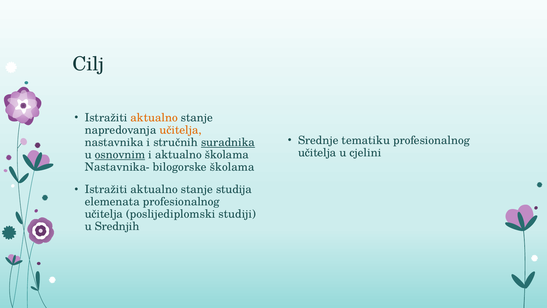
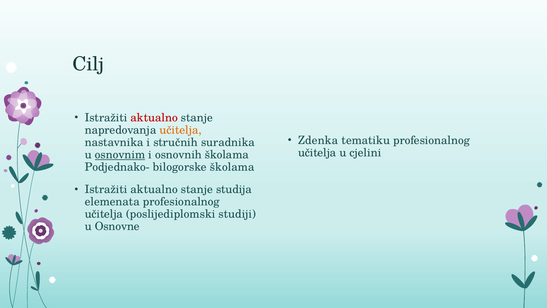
aktualno at (154, 118) colour: orange -> red
Srednje: Srednje -> Zdenka
suradnika underline: present -> none
i aktualno: aktualno -> osnovnih
Nastavnika-: Nastavnika- -> Podjednako-
Srednjih: Srednjih -> Osnovne
